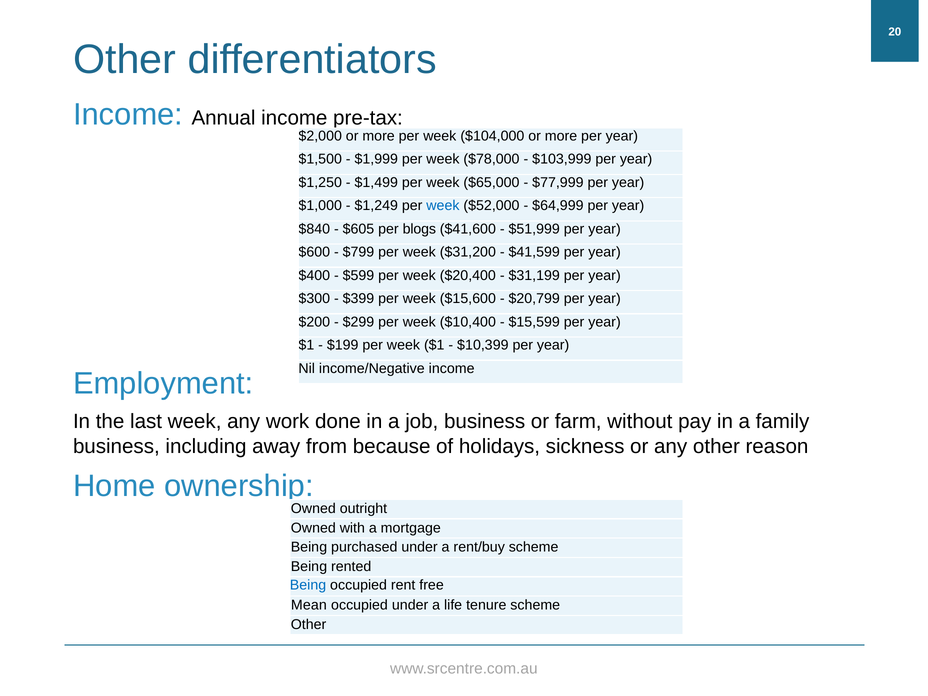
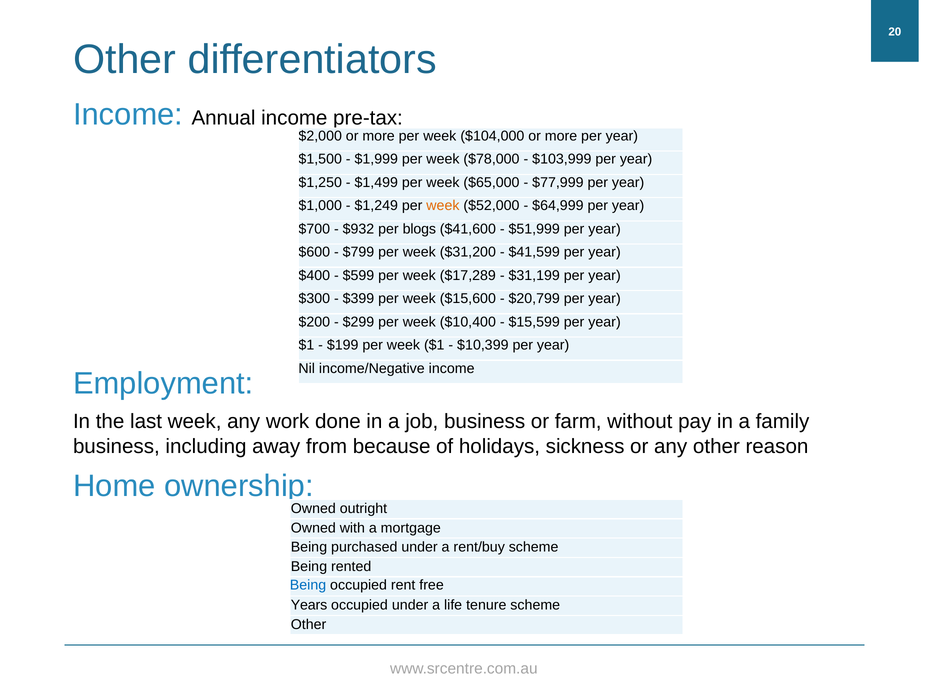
week at (443, 206) colour: blue -> orange
$840: $840 -> $700
$605: $605 -> $932
$20,400: $20,400 -> $17,289
Mean: Mean -> Years
